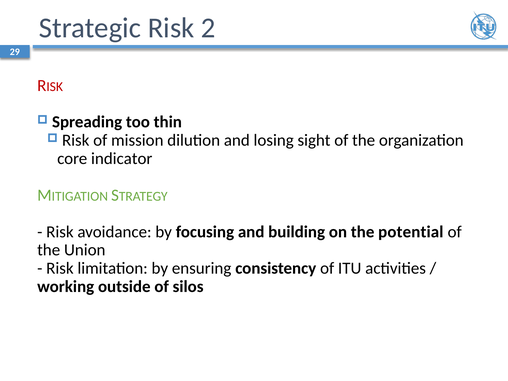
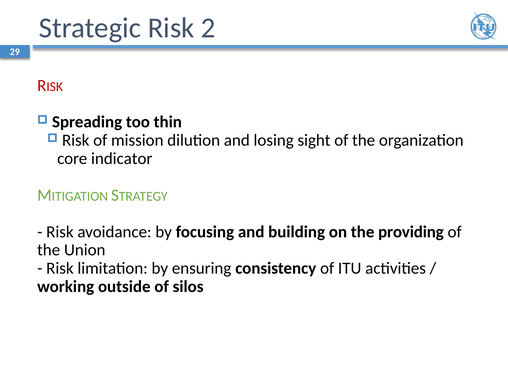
potential: potential -> providing
